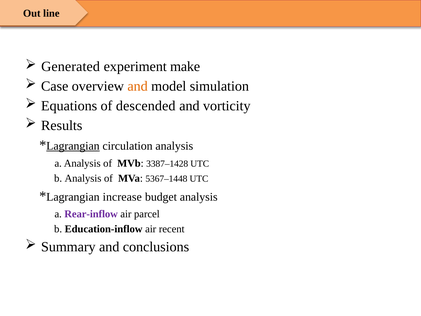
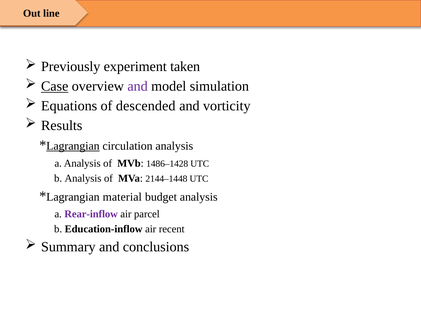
Generated: Generated -> Previously
make: make -> taken
Case underline: none -> present
and at (138, 86) colour: orange -> purple
3387–1428: 3387–1428 -> 1486–1428
5367–1448: 5367–1448 -> 2144–1448
increase: increase -> material
